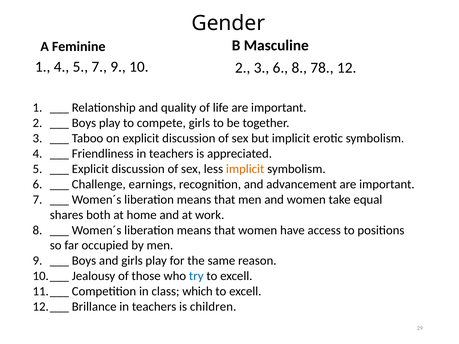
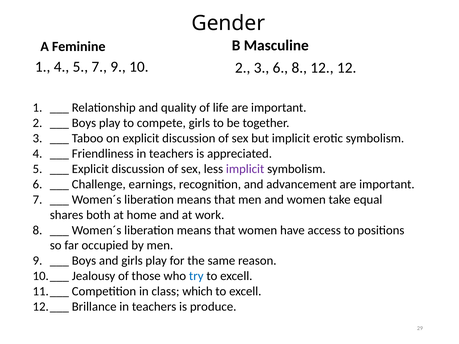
8 78: 78 -> 12
implicit at (245, 169) colour: orange -> purple
children: children -> produce
